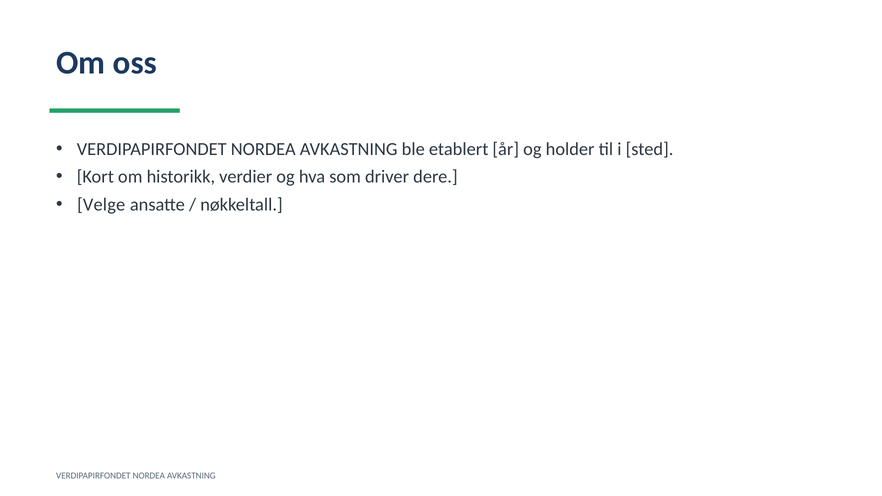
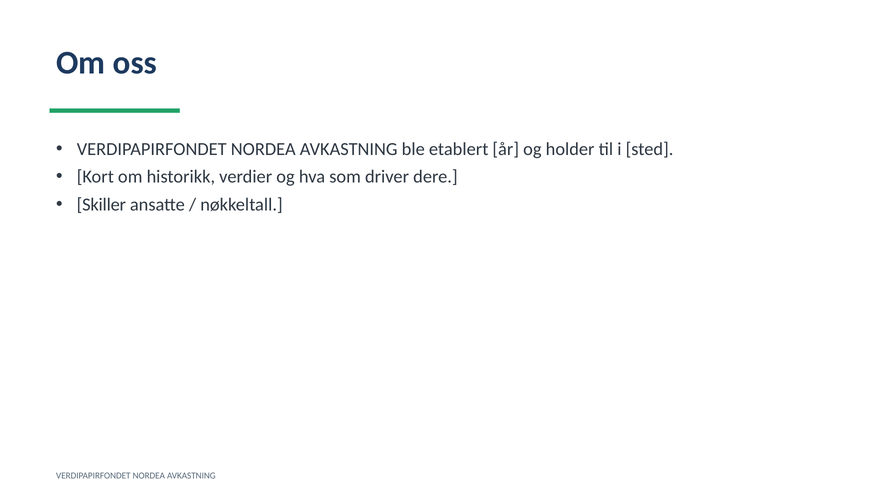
Velge: Velge -> Skiller
